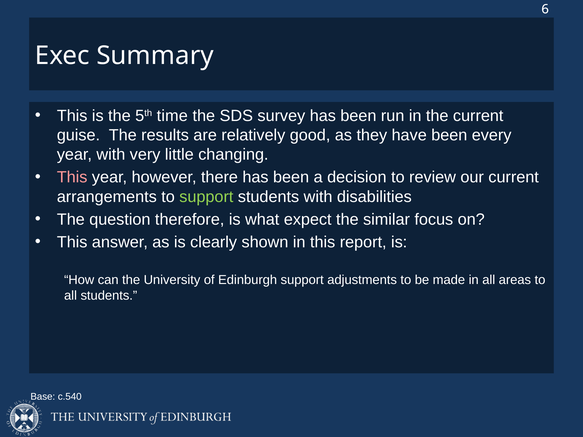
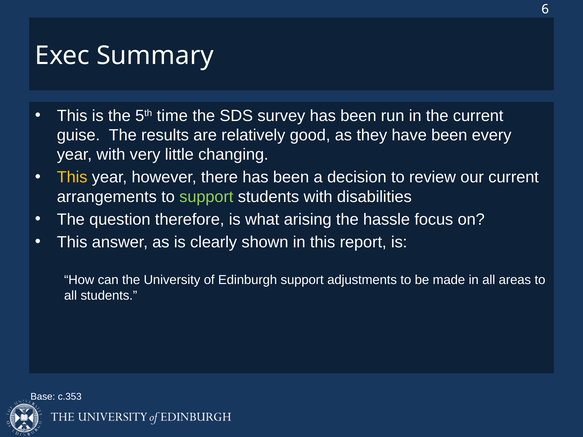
This at (72, 177) colour: pink -> yellow
expect: expect -> arising
similar: similar -> hassle
c.540: c.540 -> c.353
